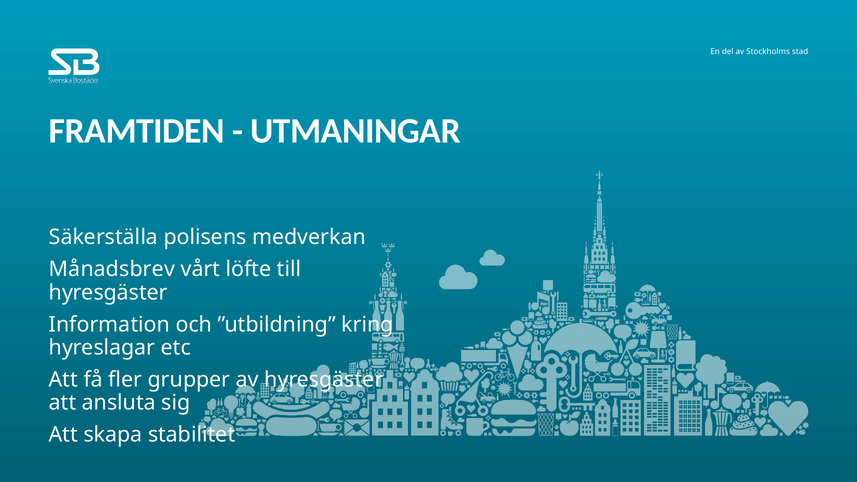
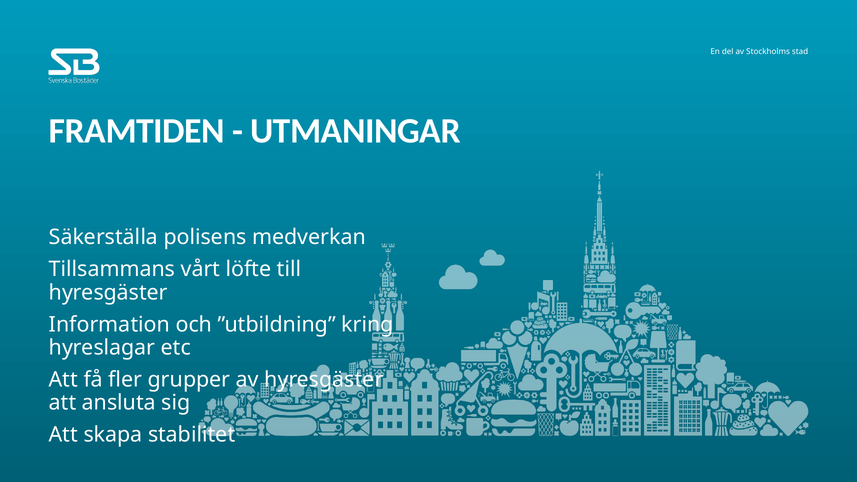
Månadsbrev: Månadsbrev -> Tillsammans
